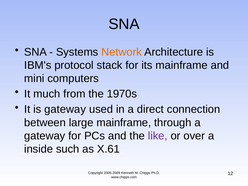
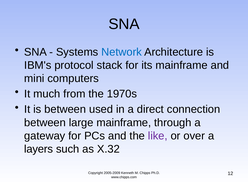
Network colour: orange -> blue
is gateway: gateway -> between
inside: inside -> layers
X.61: X.61 -> X.32
